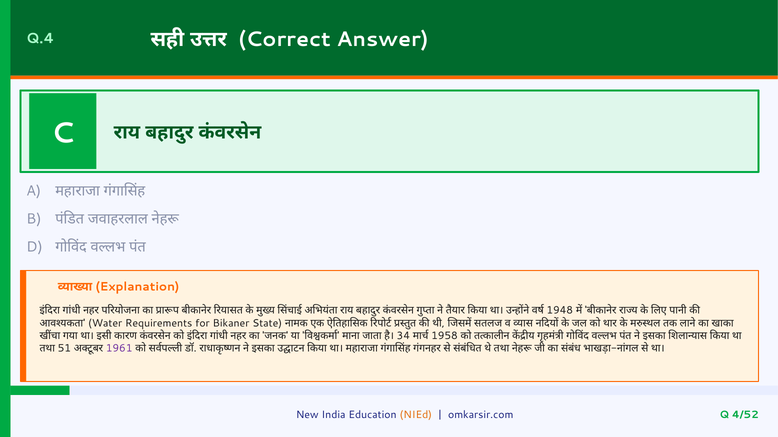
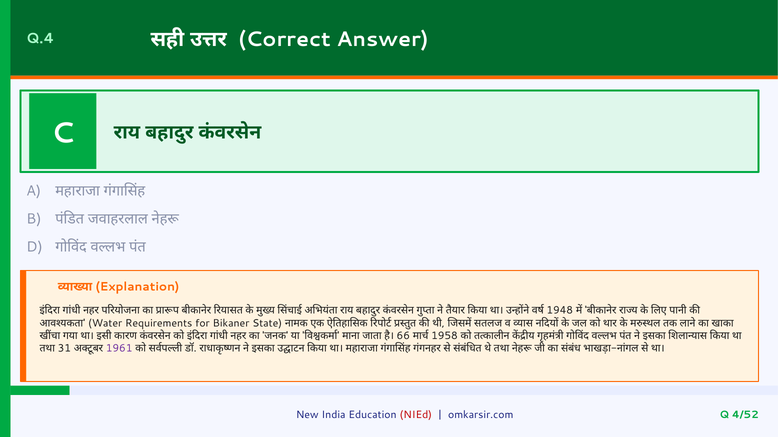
34: 34 -> 66
51: 51 -> 31
NIEd colour: orange -> red
